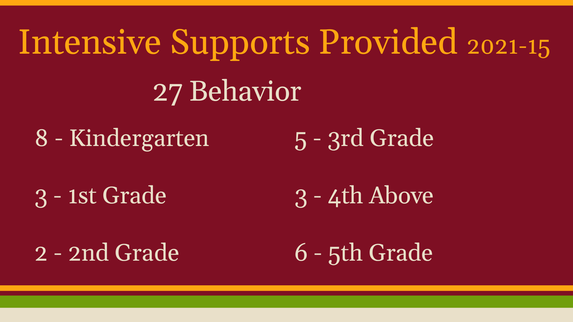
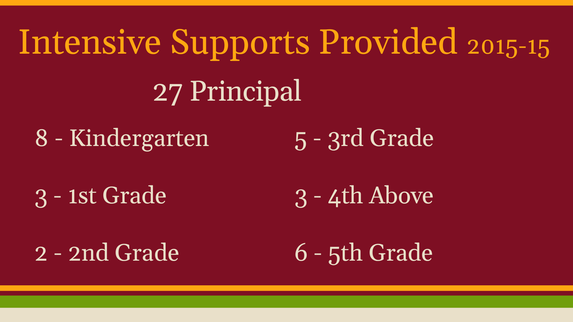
2021-15: 2021-15 -> 2015-15
Behavior: Behavior -> Principal
